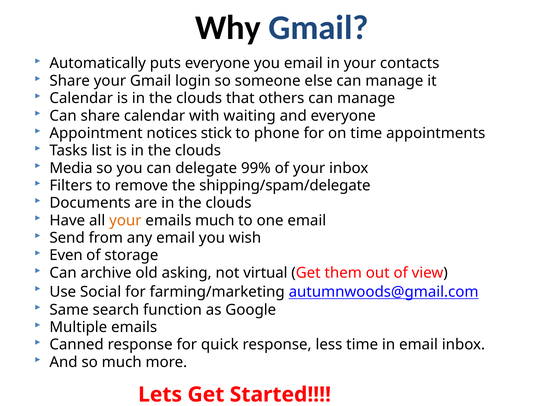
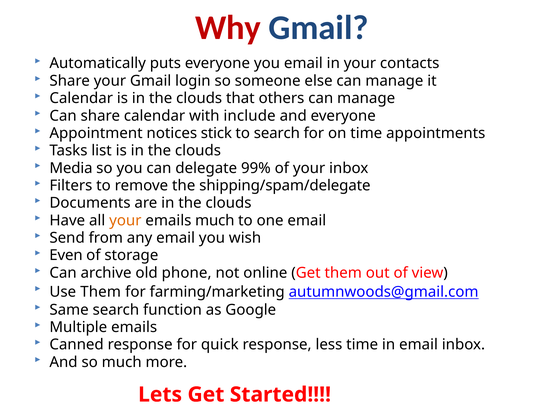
Why colour: black -> red
waiting: waiting -> include
to phone: phone -> search
asking: asking -> phone
virtual: virtual -> online
Use Social: Social -> Them
